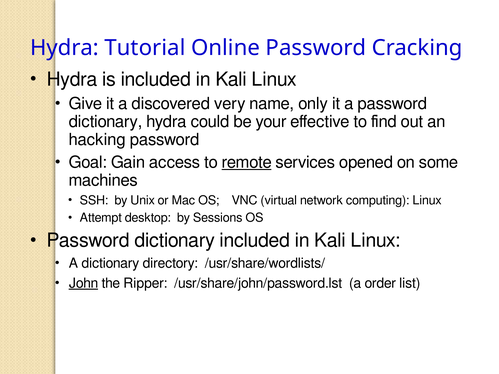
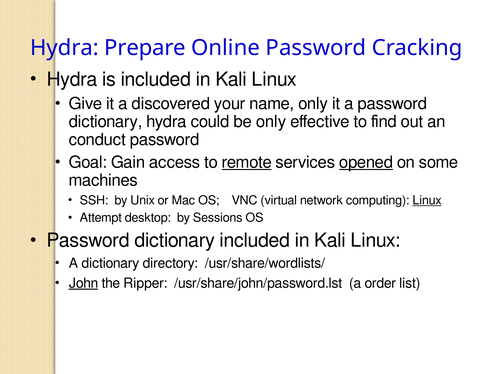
Tutorial: Tutorial -> Prepare
very: very -> your
be your: your -> only
hacking: hacking -> conduct
opened underline: none -> present
Linux at (427, 200) underline: none -> present
